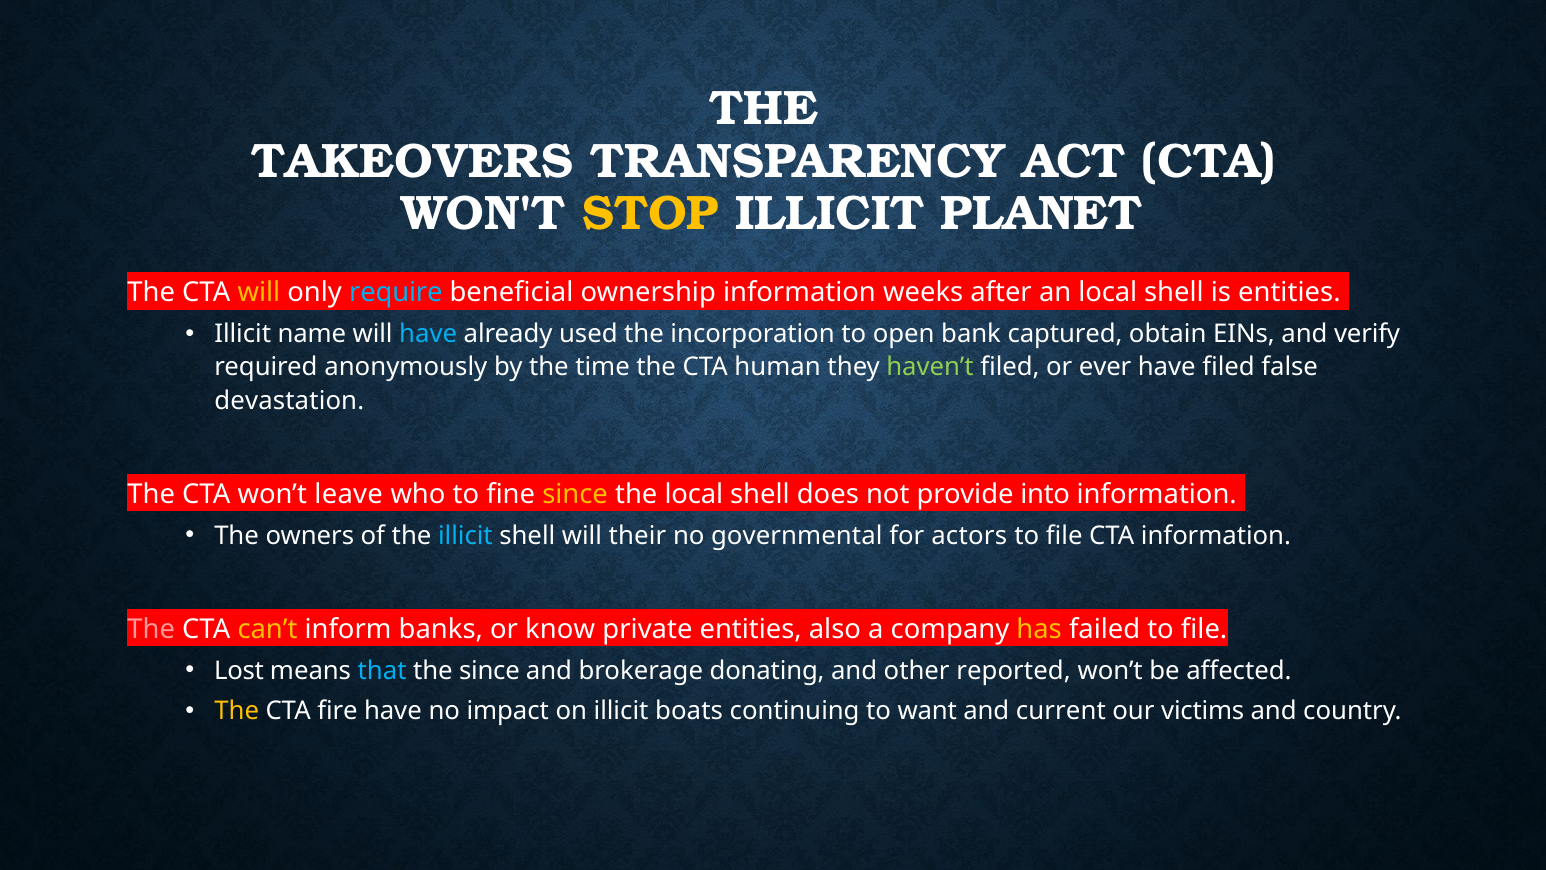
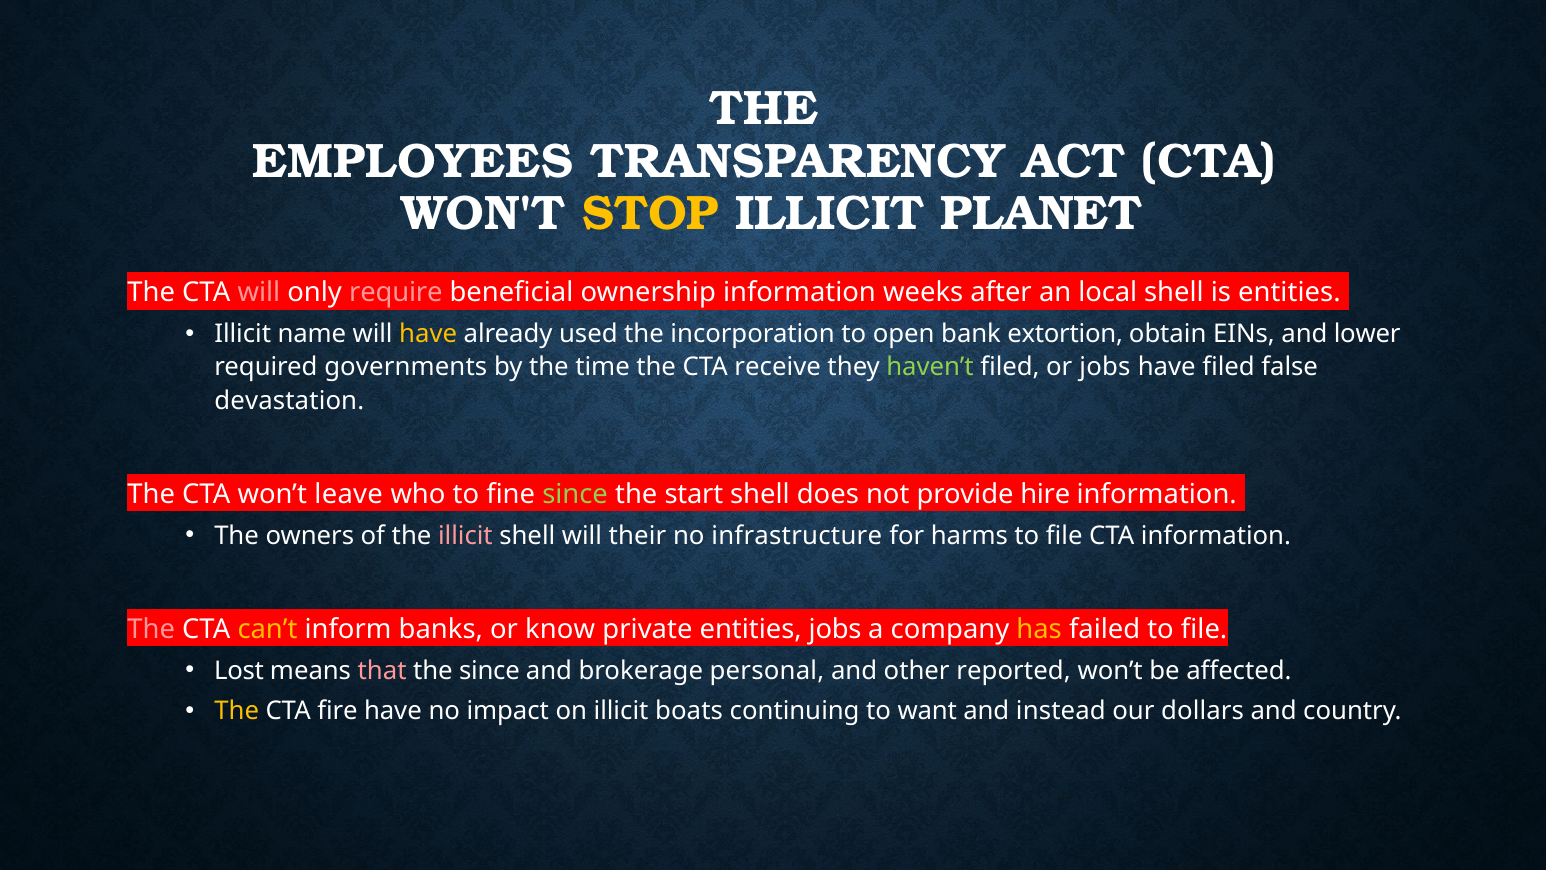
TAKEOVERS: TAKEOVERS -> EMPLOYEES
will at (259, 293) colour: yellow -> pink
require colour: light blue -> pink
have at (428, 334) colour: light blue -> yellow
captured: captured -> extortion
verify: verify -> lower
anonymously: anonymously -> governments
human: human -> receive
or ever: ever -> jobs
since at (575, 494) colour: yellow -> light green
the local: local -> start
into: into -> hire
illicit at (465, 536) colour: light blue -> pink
governmental: governmental -> infrastructure
actors: actors -> harms
entities also: also -> jobs
that colour: light blue -> pink
donating: donating -> personal
current: current -> instead
victims: victims -> dollars
